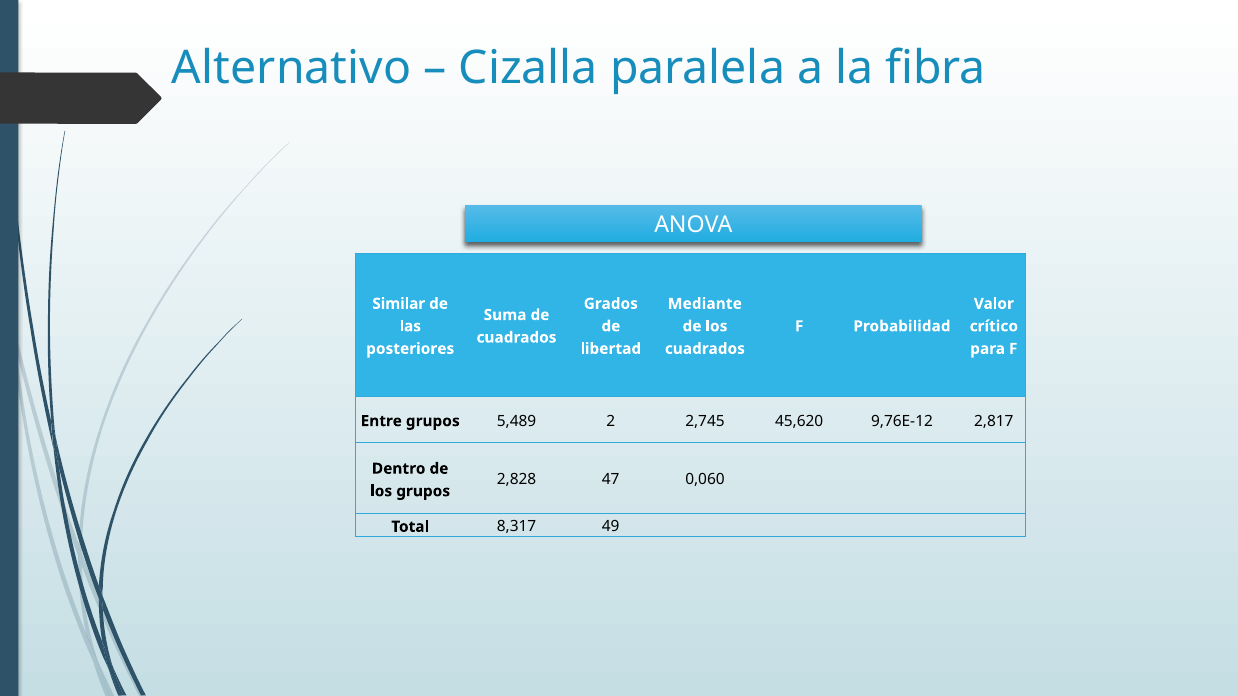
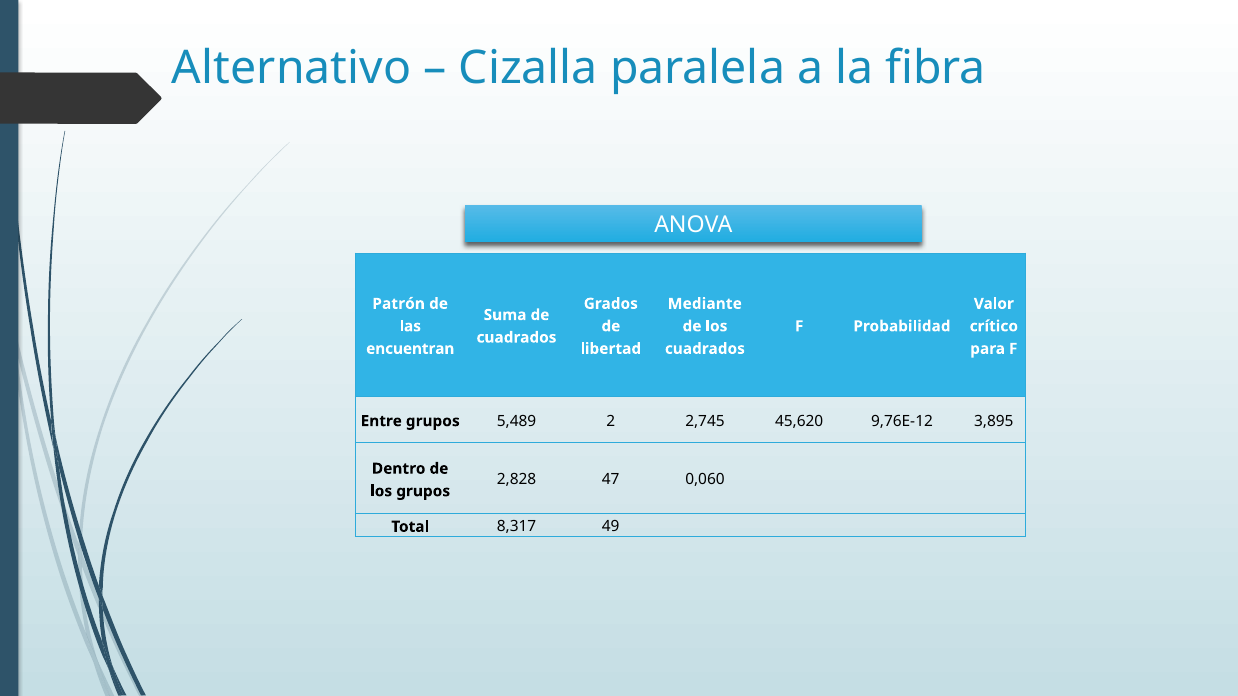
Similar: Similar -> Patrón
posteriores: posteriores -> encuentran
2,817: 2,817 -> 3,895
